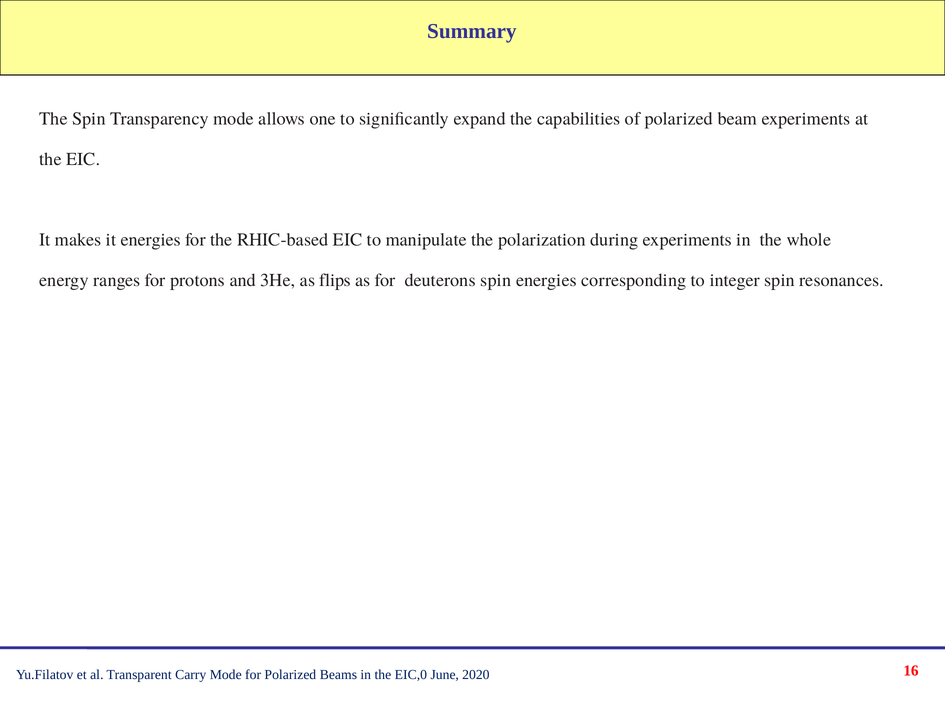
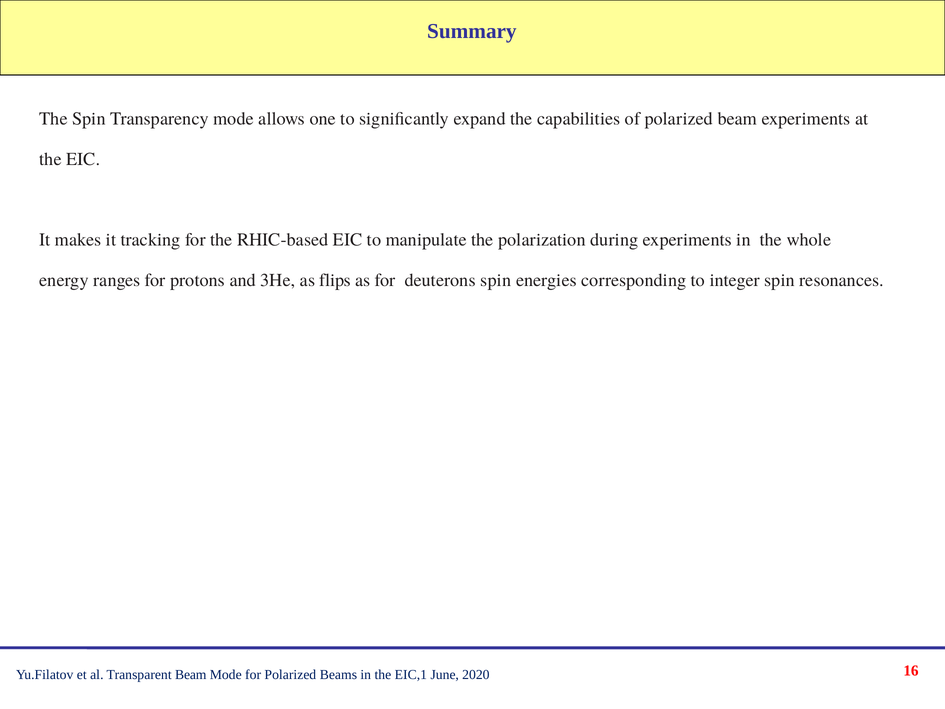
it energies: energies -> tracking
Transparent Carry: Carry -> Beam
EIC,0: EIC,0 -> EIC,1
